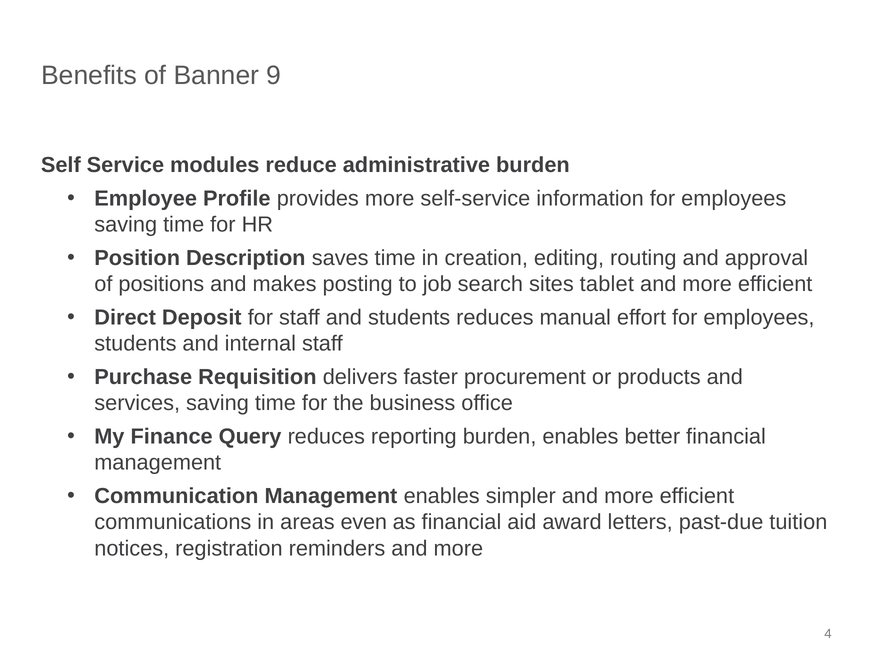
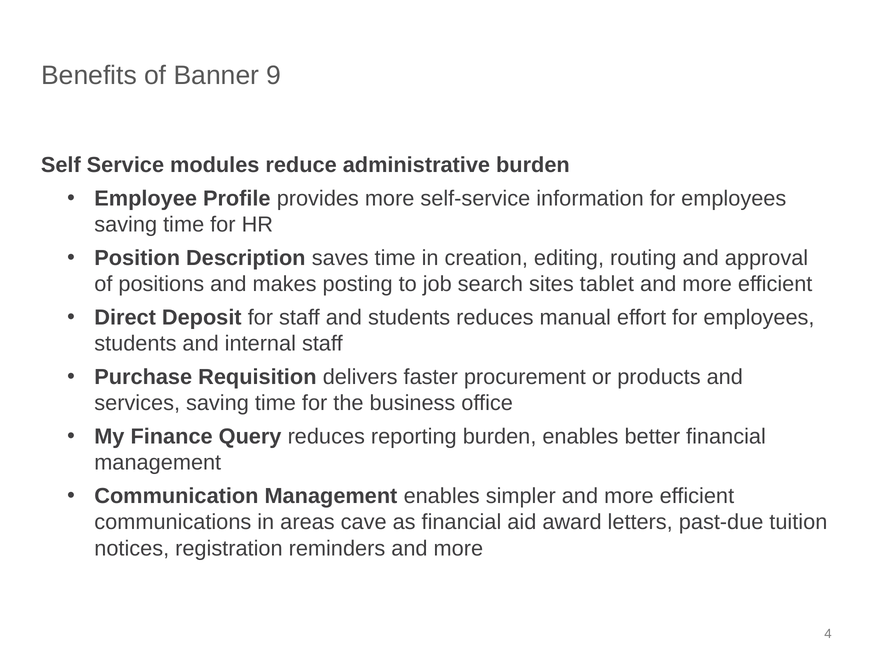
even: even -> cave
